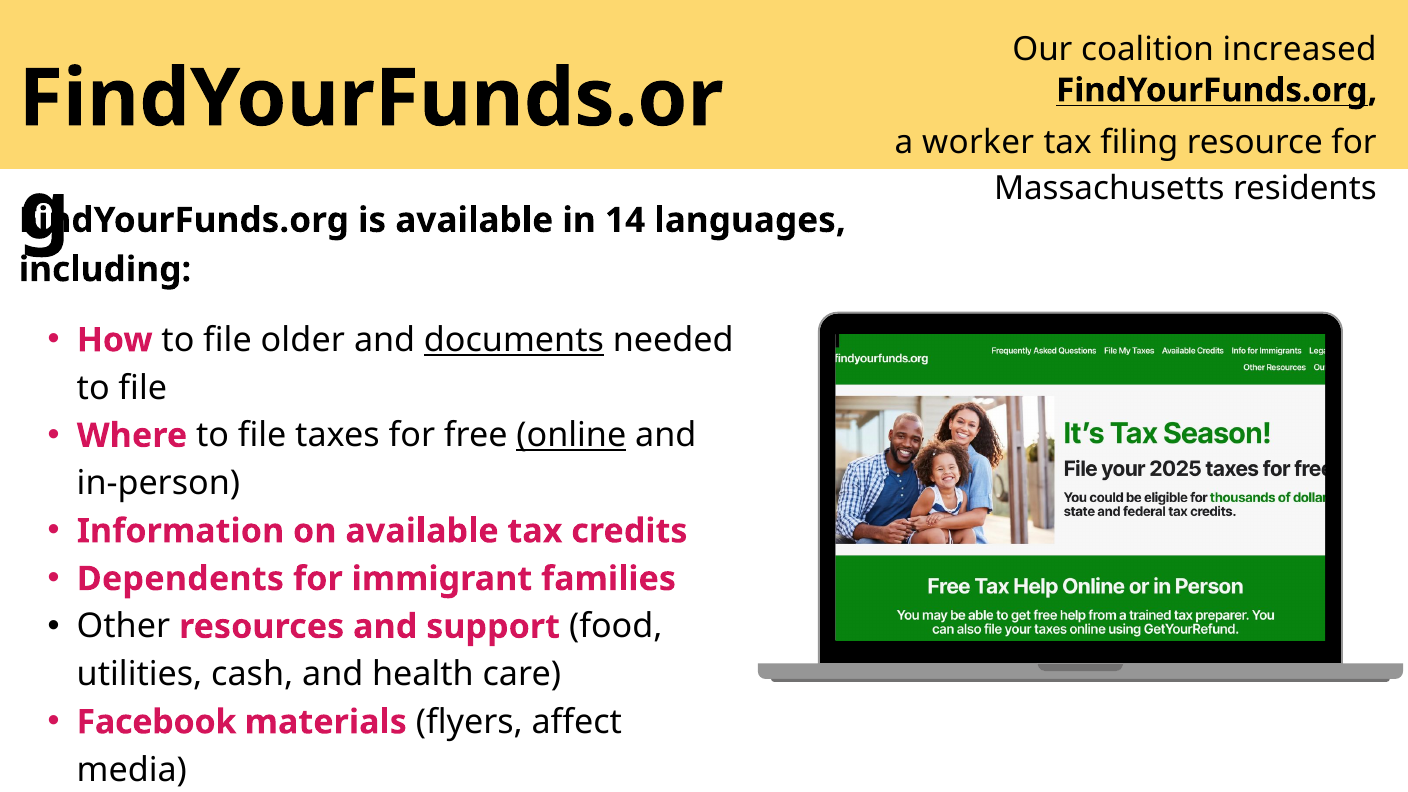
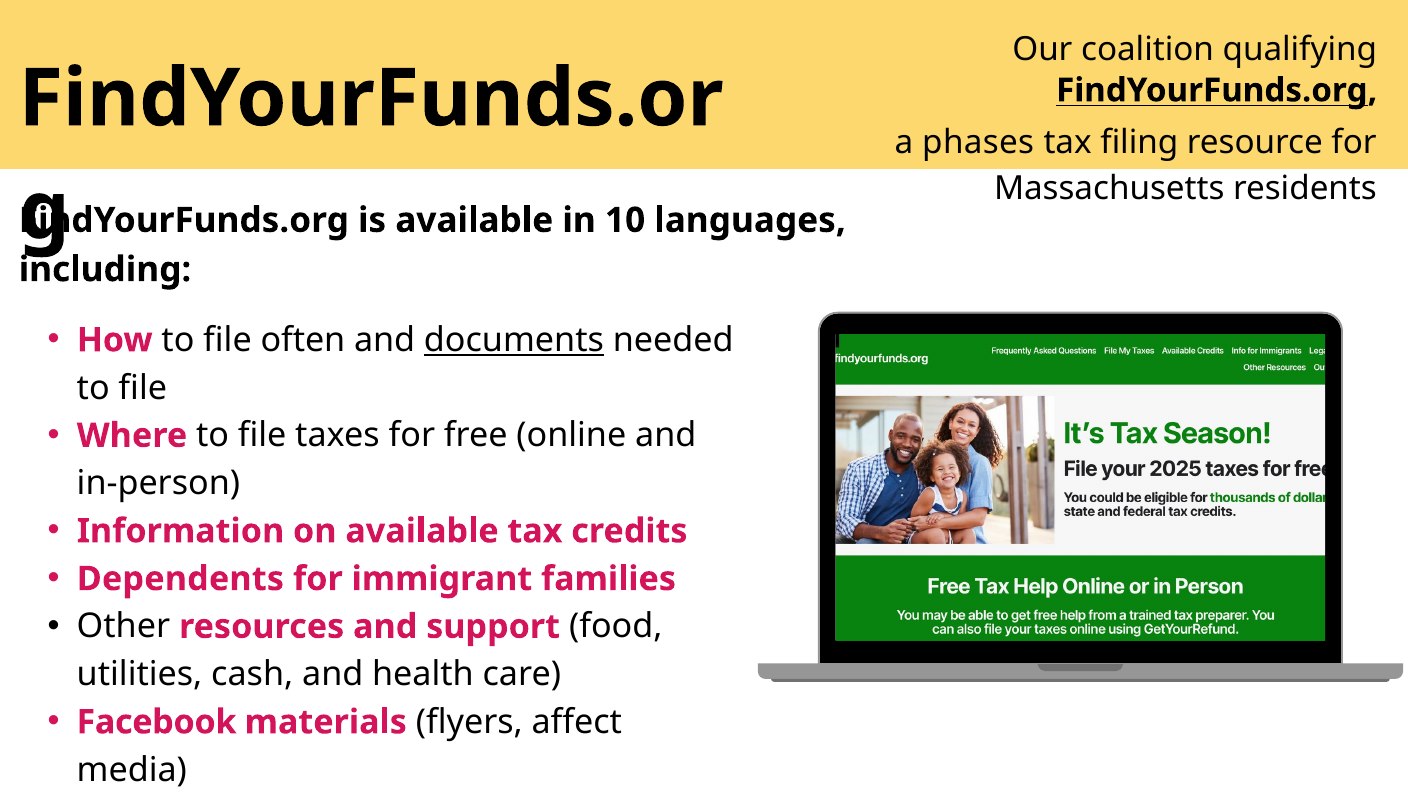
increased: increased -> qualifying
worker: worker -> phases
14: 14 -> 10
older: older -> often
online underline: present -> none
